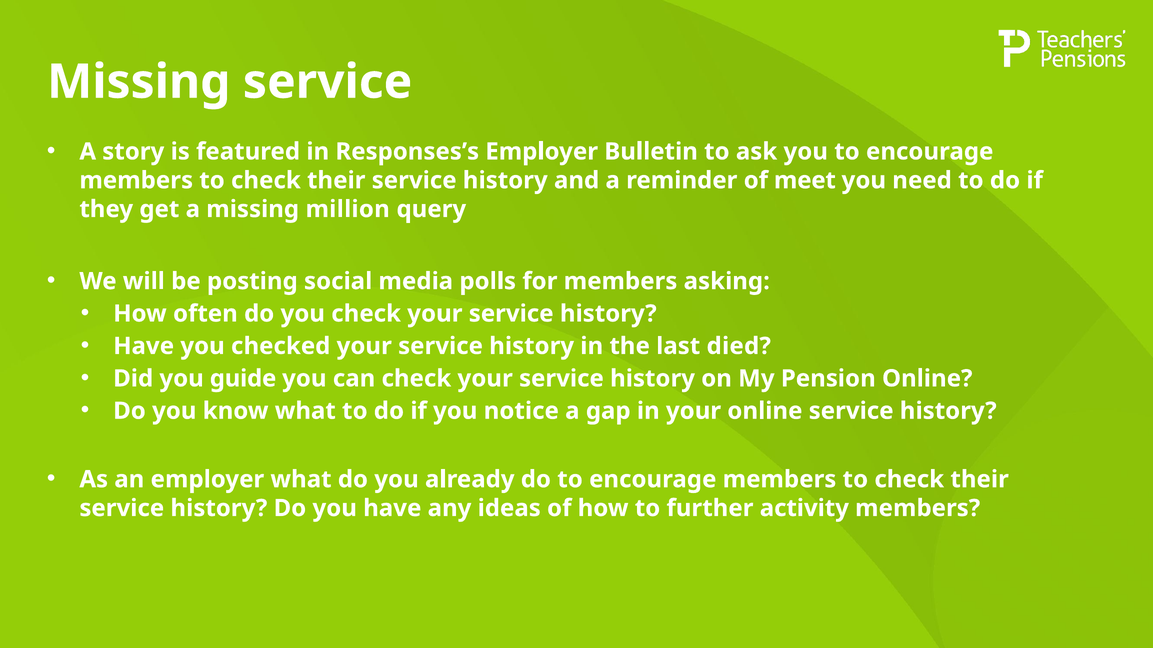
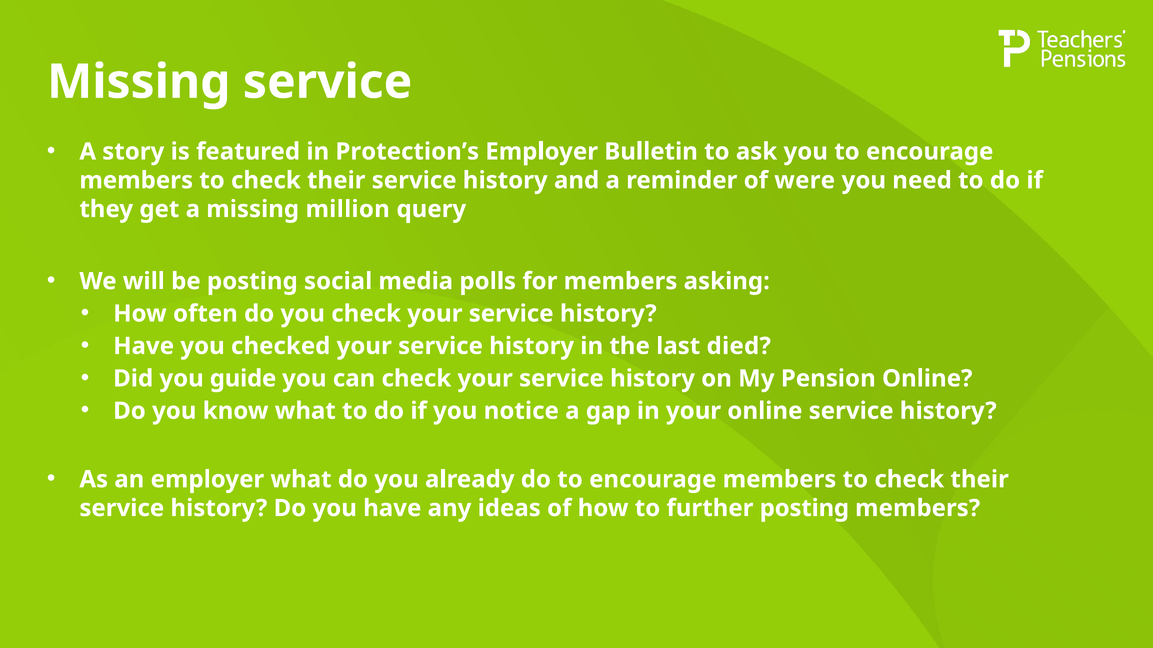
Responses’s: Responses’s -> Protection’s
meet: meet -> were
further activity: activity -> posting
